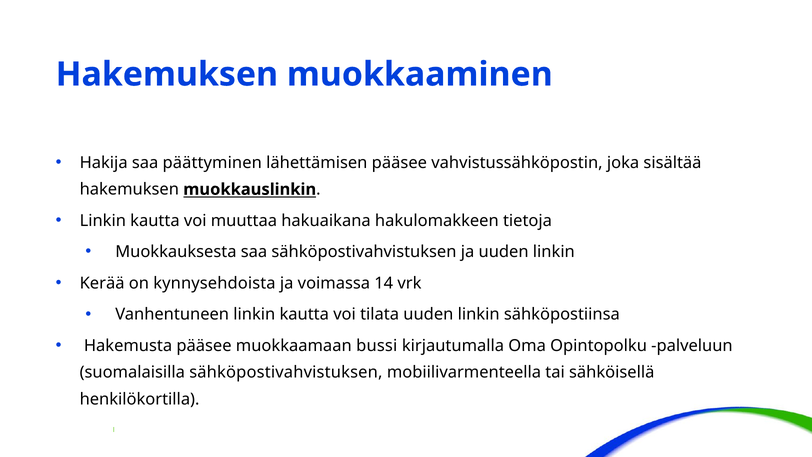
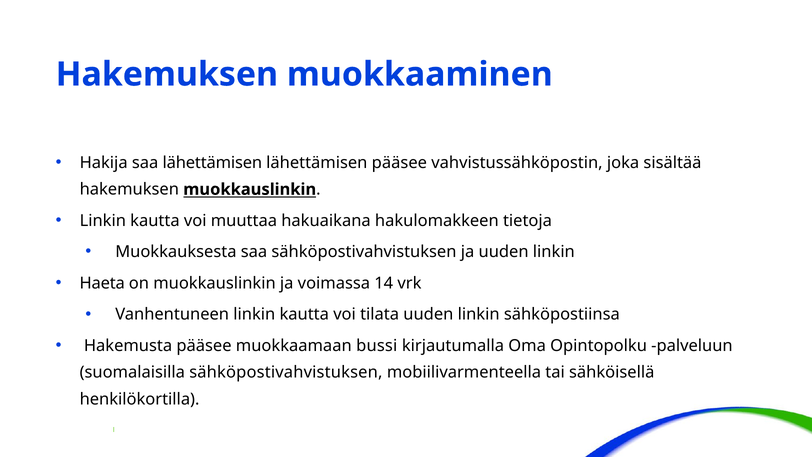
saa päättyminen: päättyminen -> lähettämisen
Kerää: Kerää -> Haeta
on kynnysehdoista: kynnysehdoista -> muokkauslinkin
